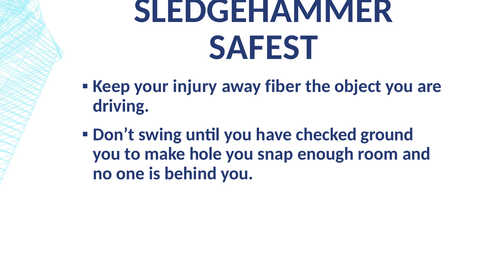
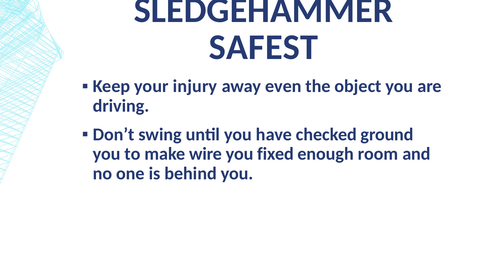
fiber: fiber -> even
hole: hole -> wire
snap: snap -> fixed
